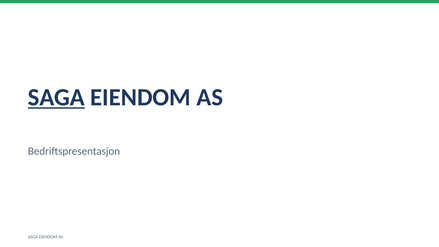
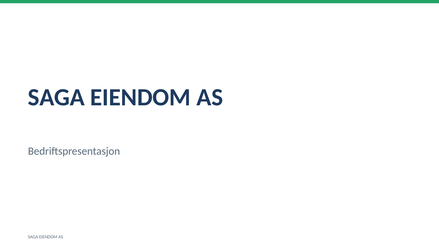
SAGA at (56, 97) underline: present -> none
